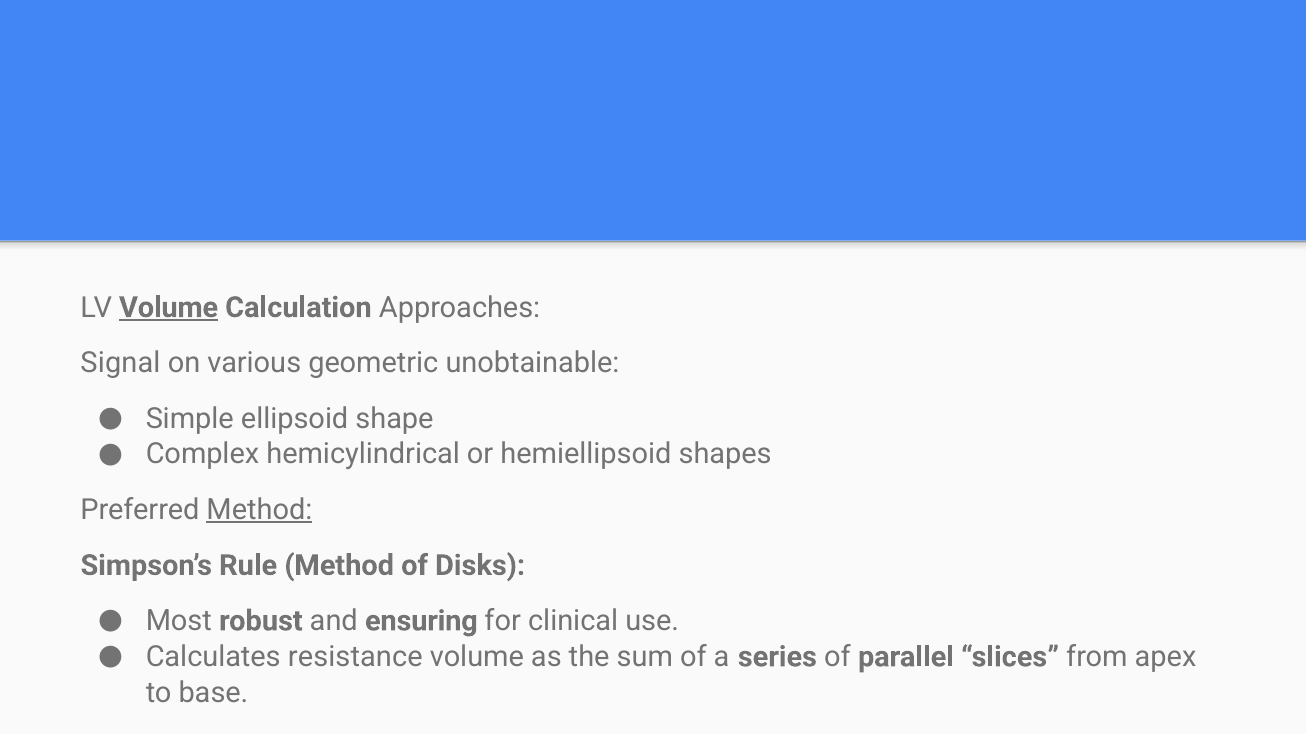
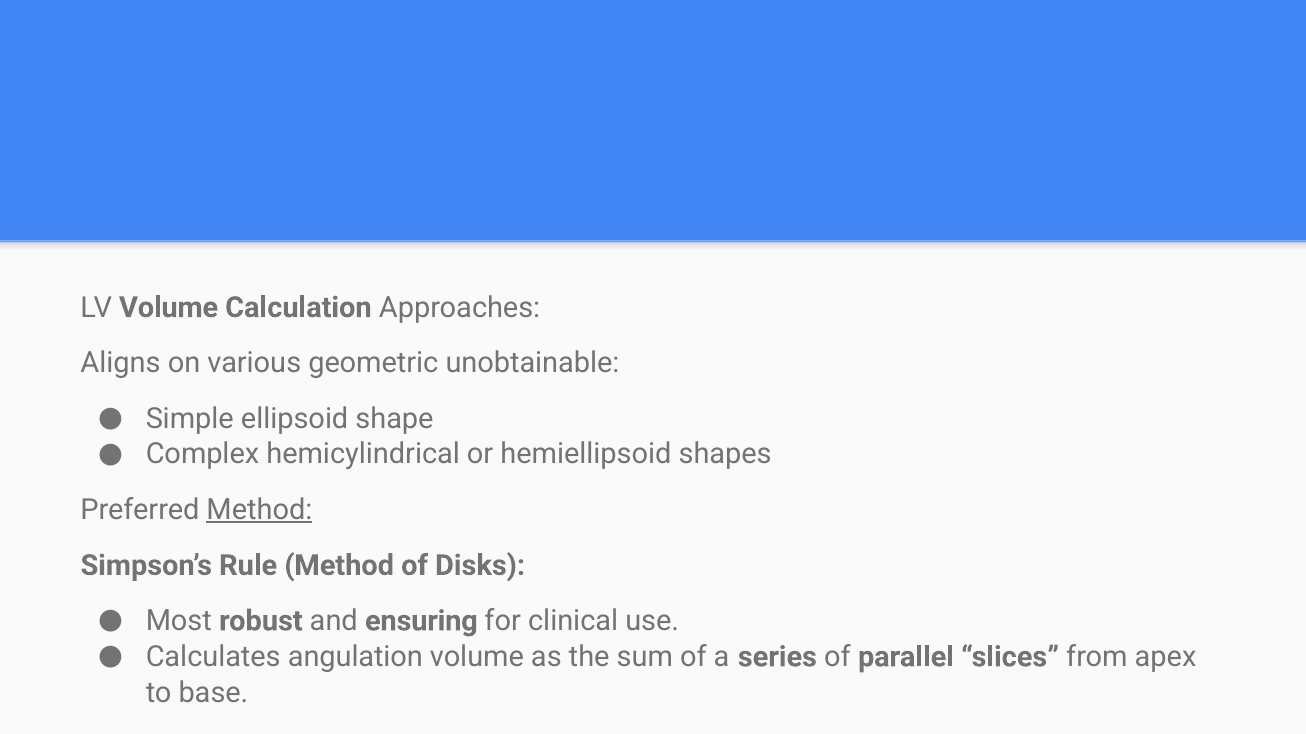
Volume at (169, 308) underline: present -> none
Signal: Signal -> Aligns
resistance: resistance -> angulation
